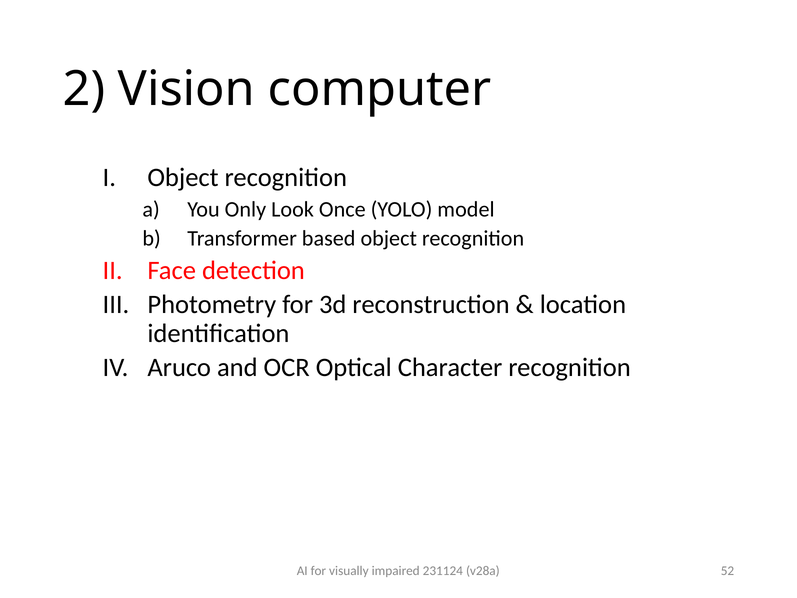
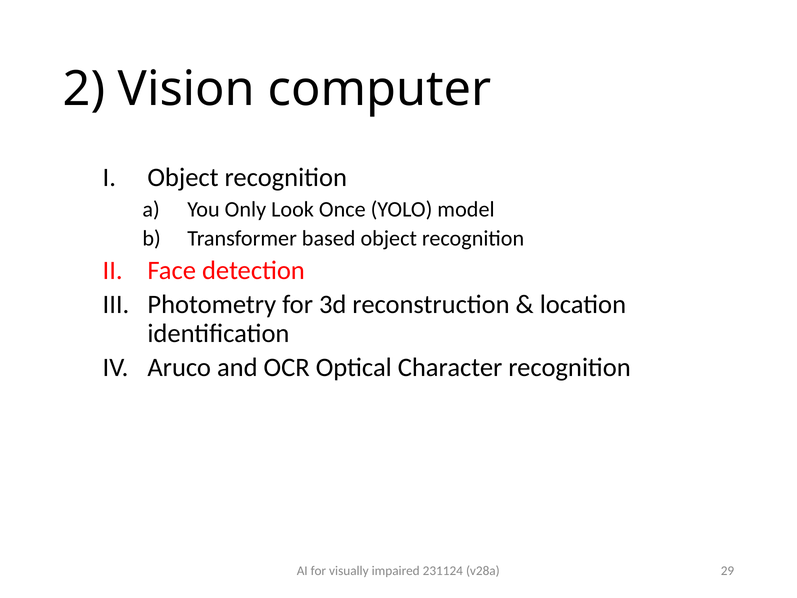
52: 52 -> 29
